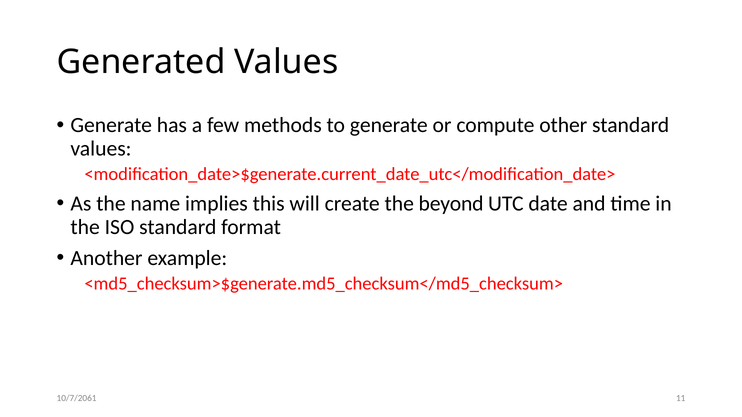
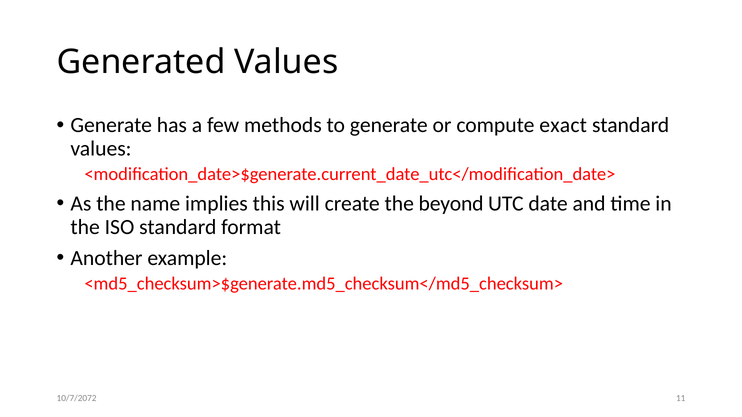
other: other -> exact
10/7/2061: 10/7/2061 -> 10/7/2072
